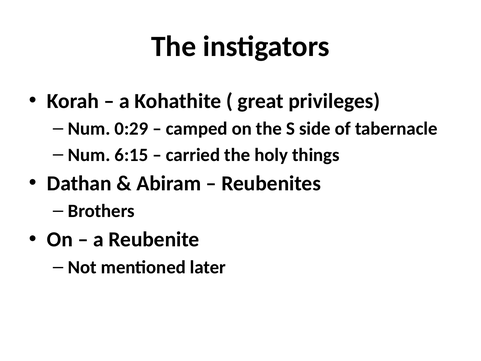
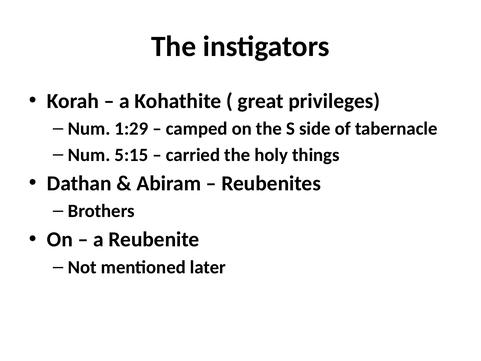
0:29: 0:29 -> 1:29
6:15: 6:15 -> 5:15
